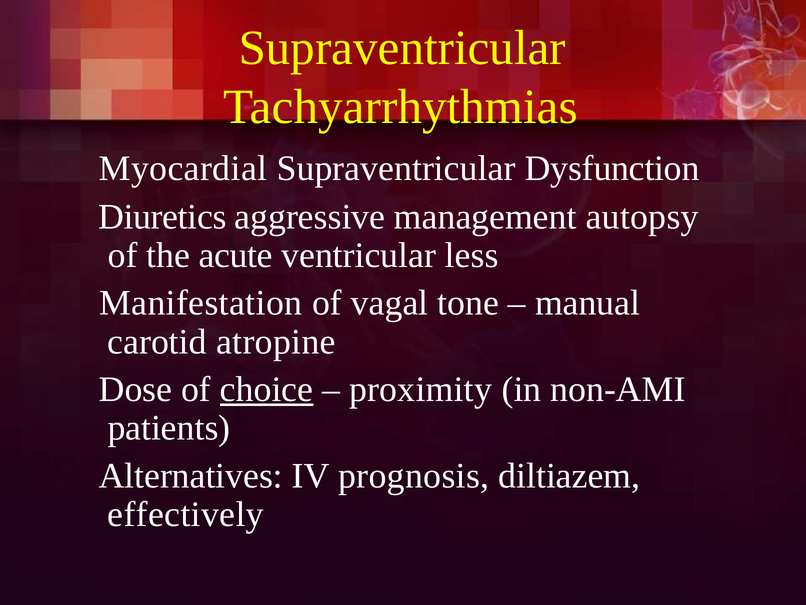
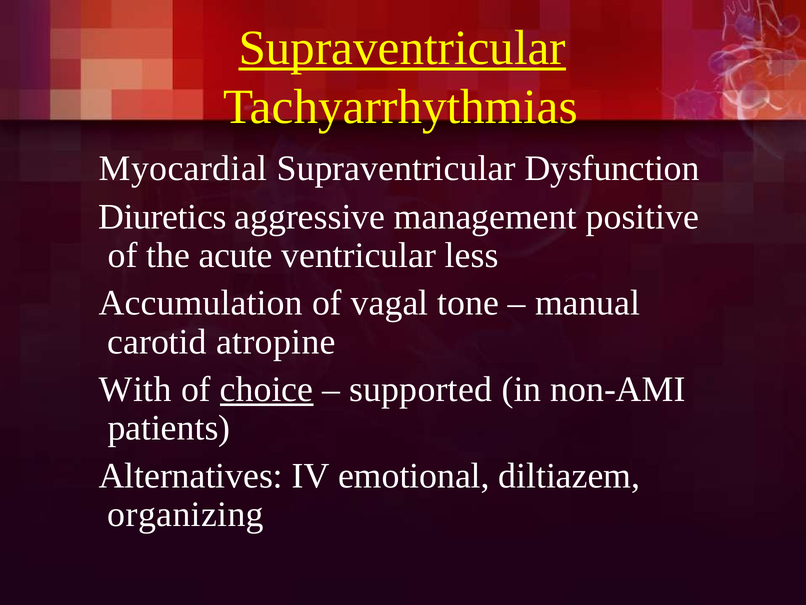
Supraventricular at (402, 48) underline: none -> present
autopsy: autopsy -> positive
Manifestation: Manifestation -> Accumulation
Dose: Dose -> With
proximity: proximity -> supported
prognosis: prognosis -> emotional
effectively: effectively -> organizing
